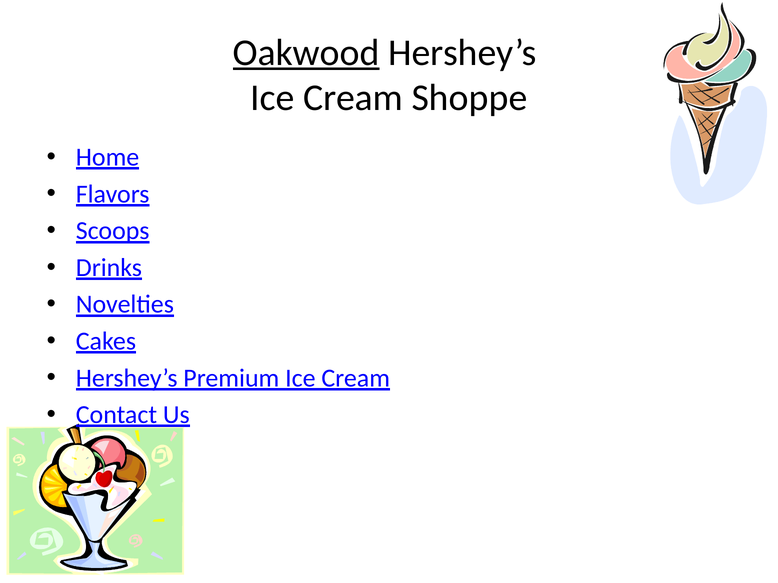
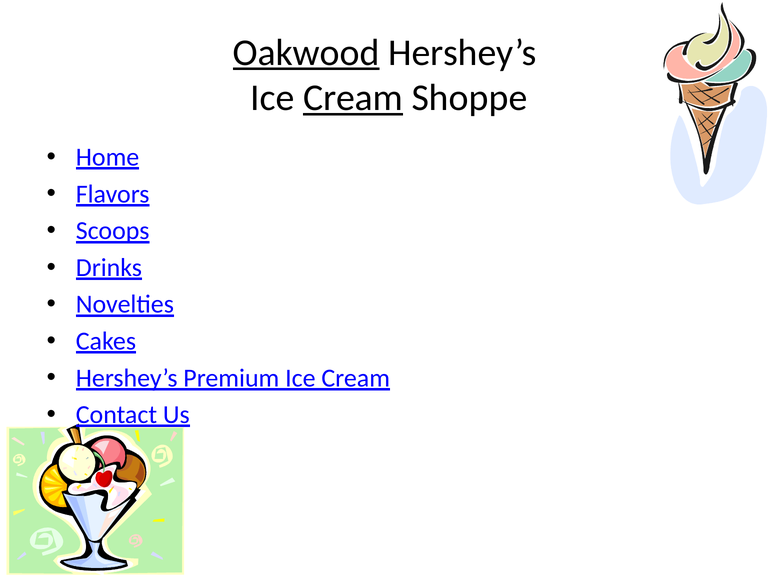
Cream at (353, 98) underline: none -> present
